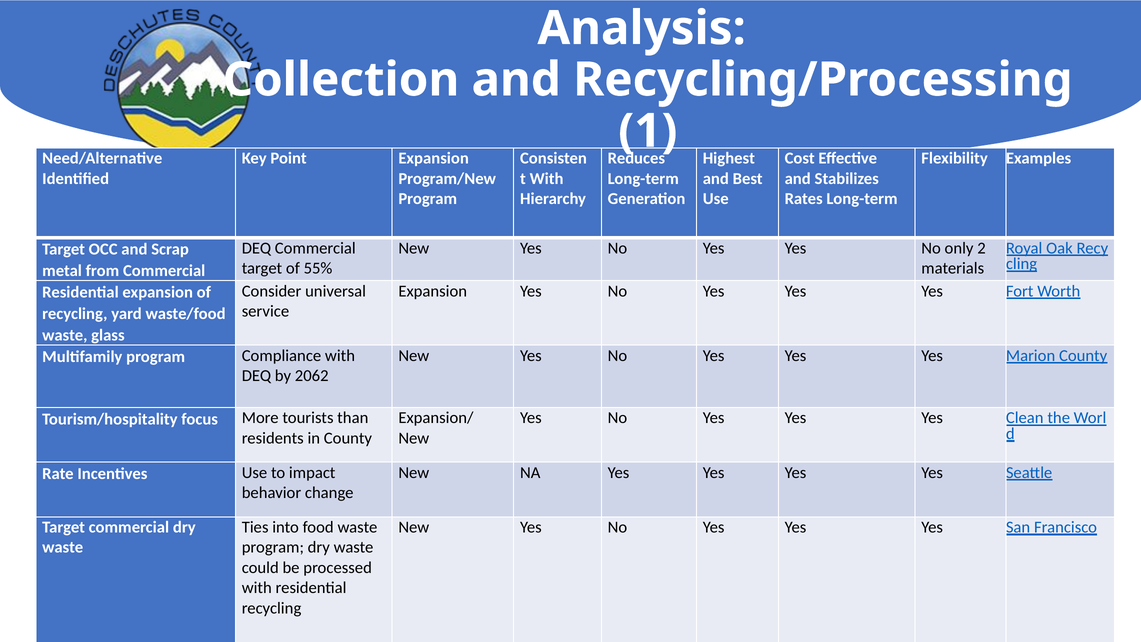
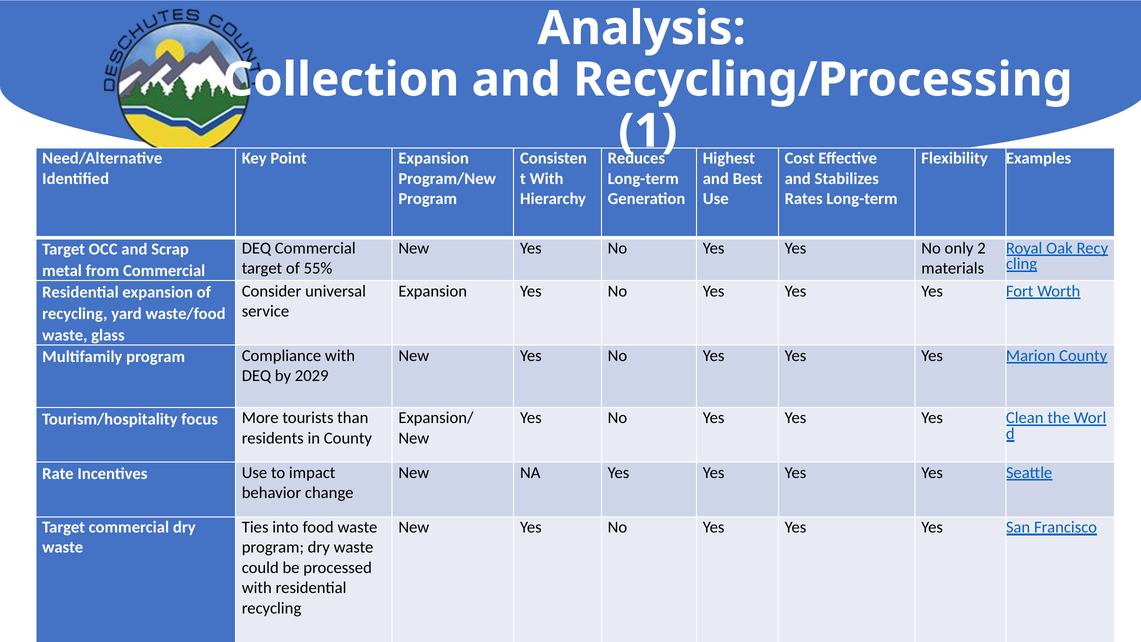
2062: 2062 -> 2029
